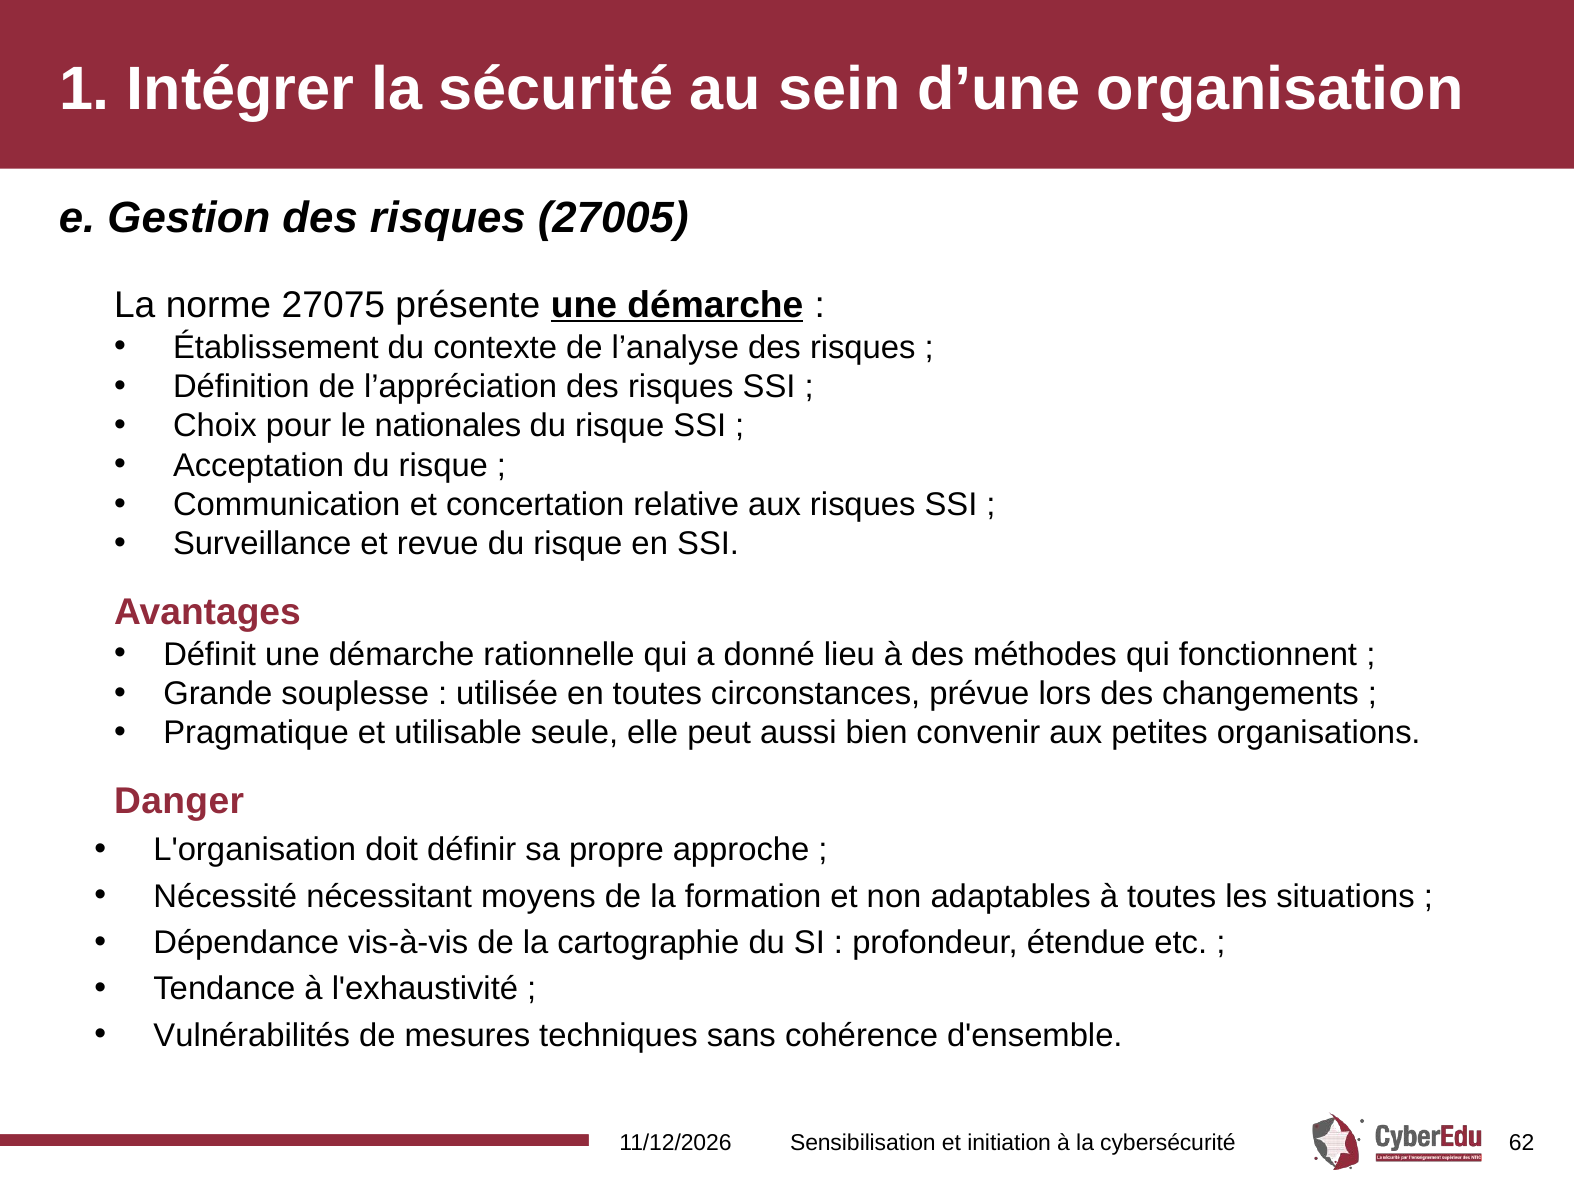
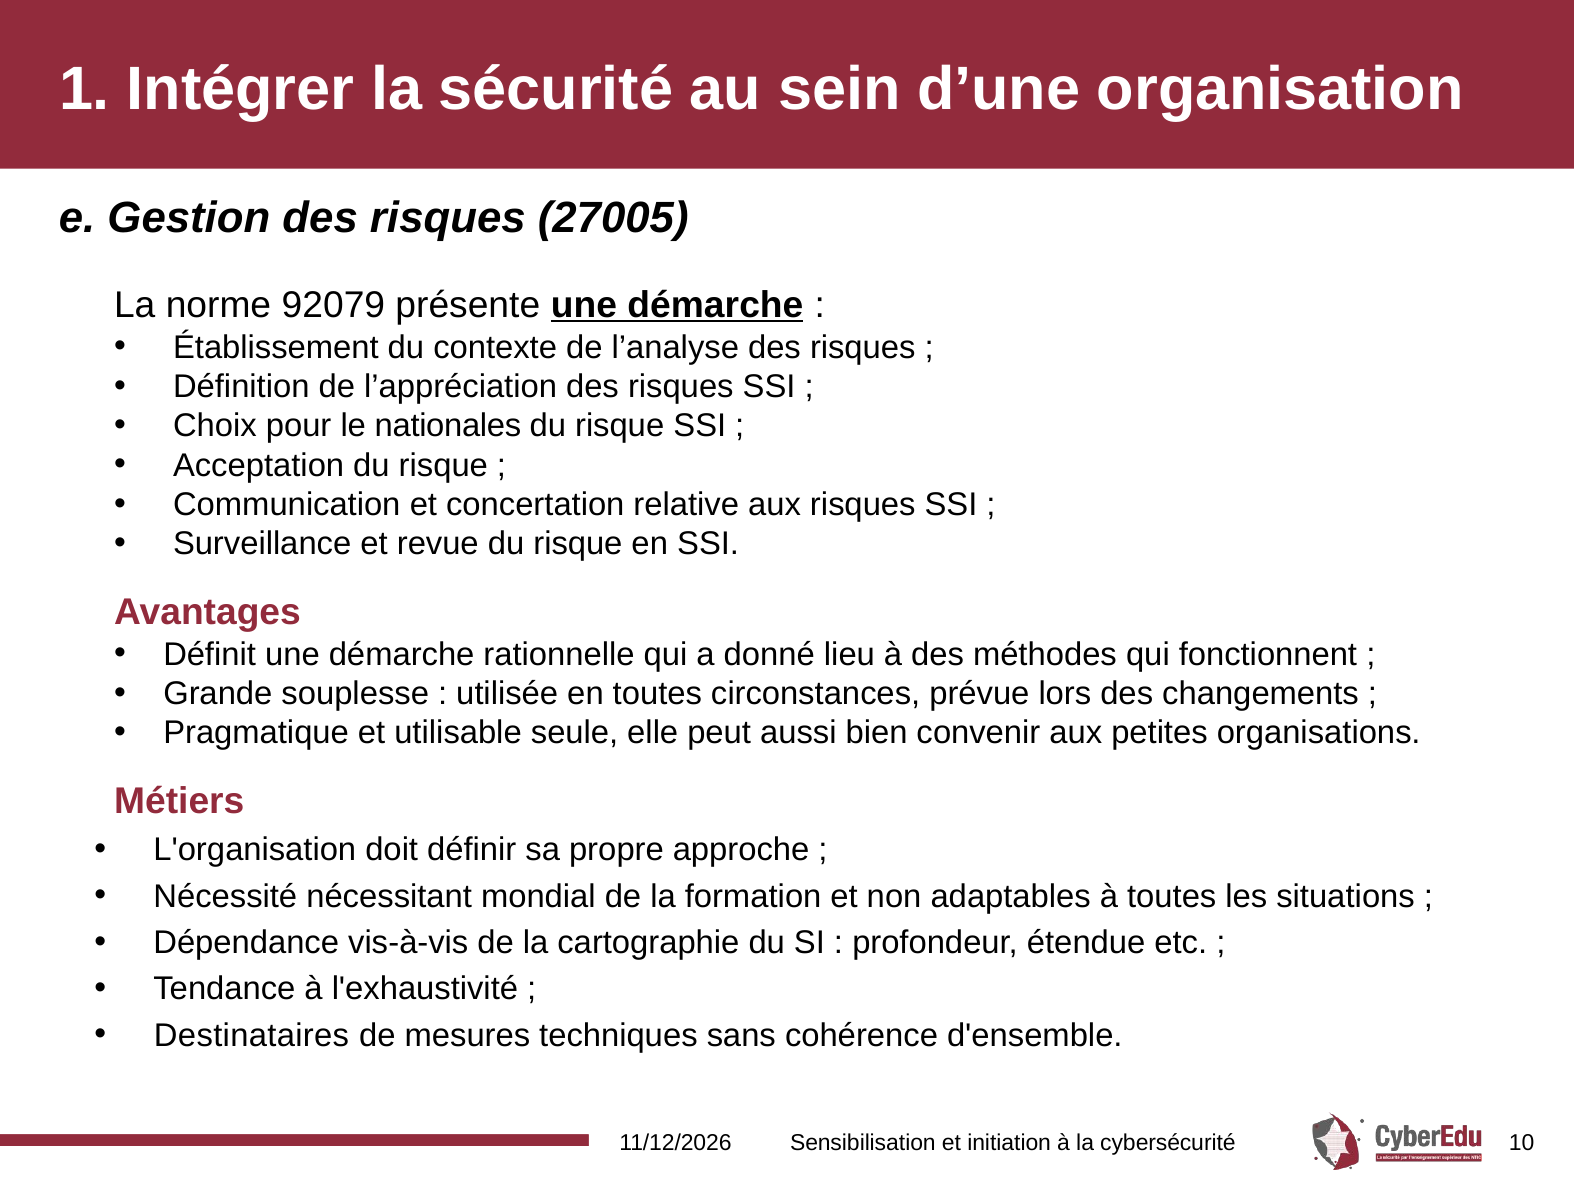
27075: 27075 -> 92079
Danger: Danger -> Métiers
moyens: moyens -> mondial
Vulnérabilités: Vulnérabilités -> Destinataires
62: 62 -> 10
